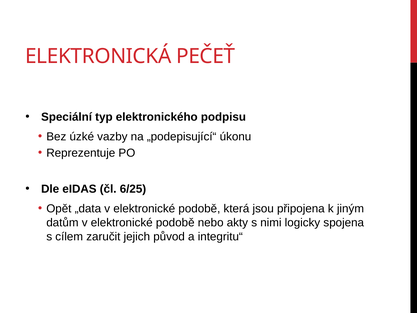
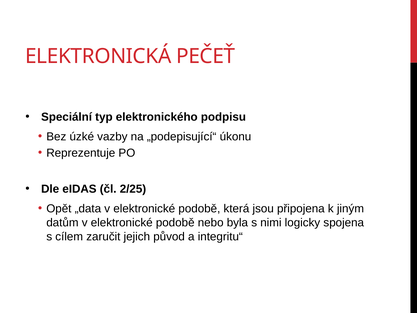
6/25: 6/25 -> 2/25
akty: akty -> byla
